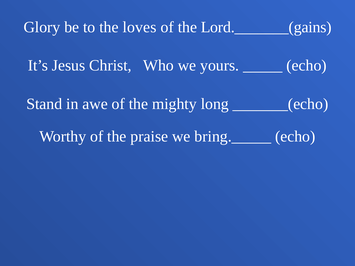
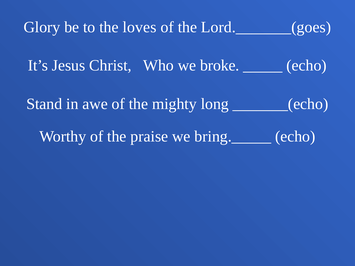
Lord._______(gains: Lord._______(gains -> Lord._______(goes
yours: yours -> broke
